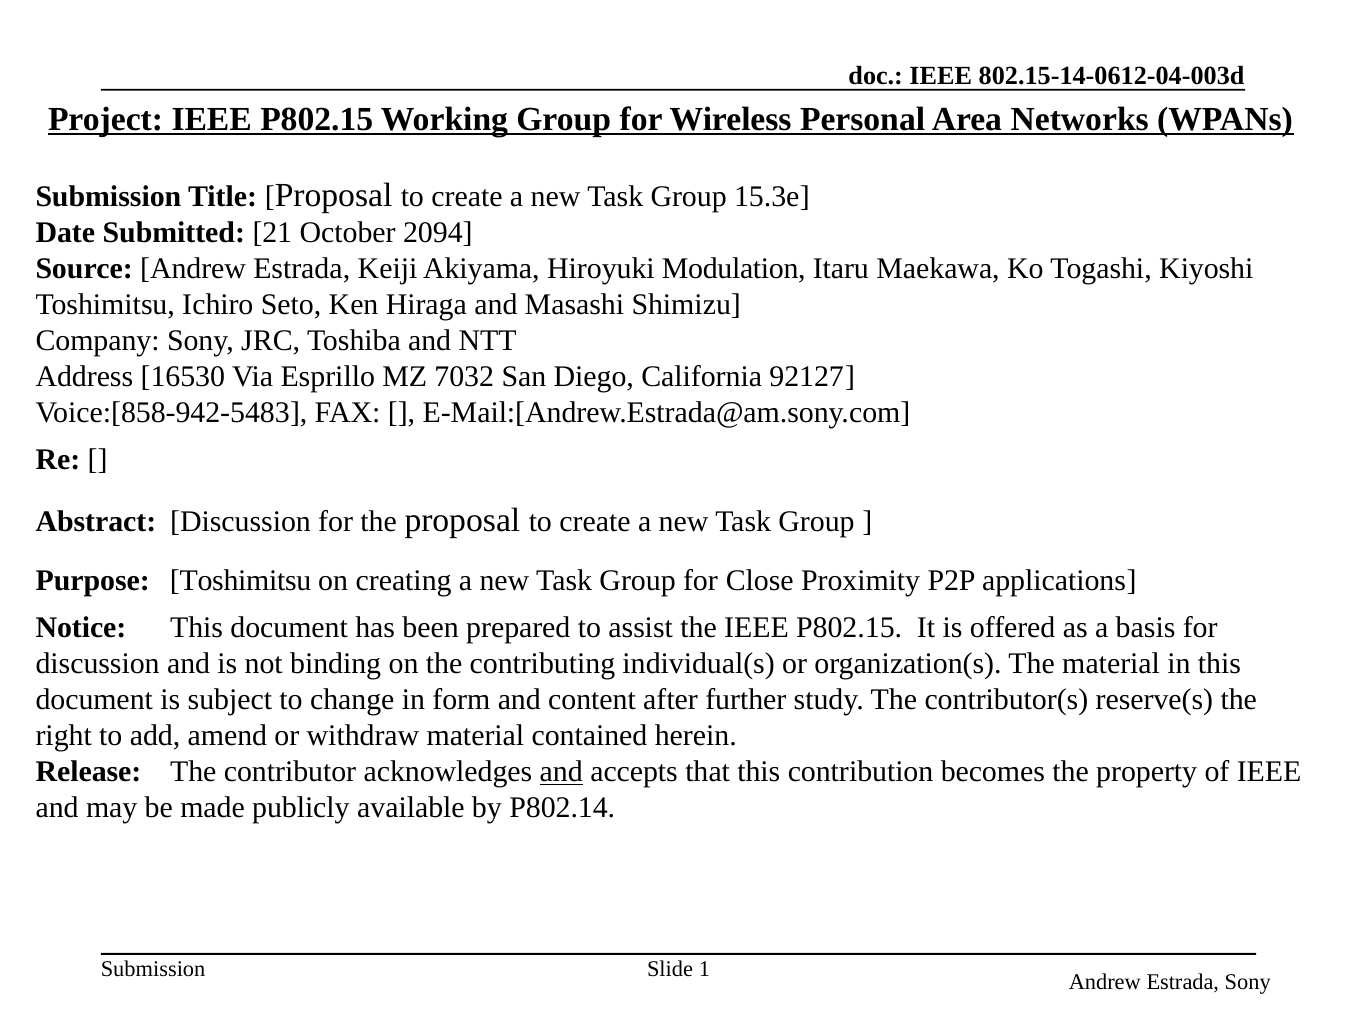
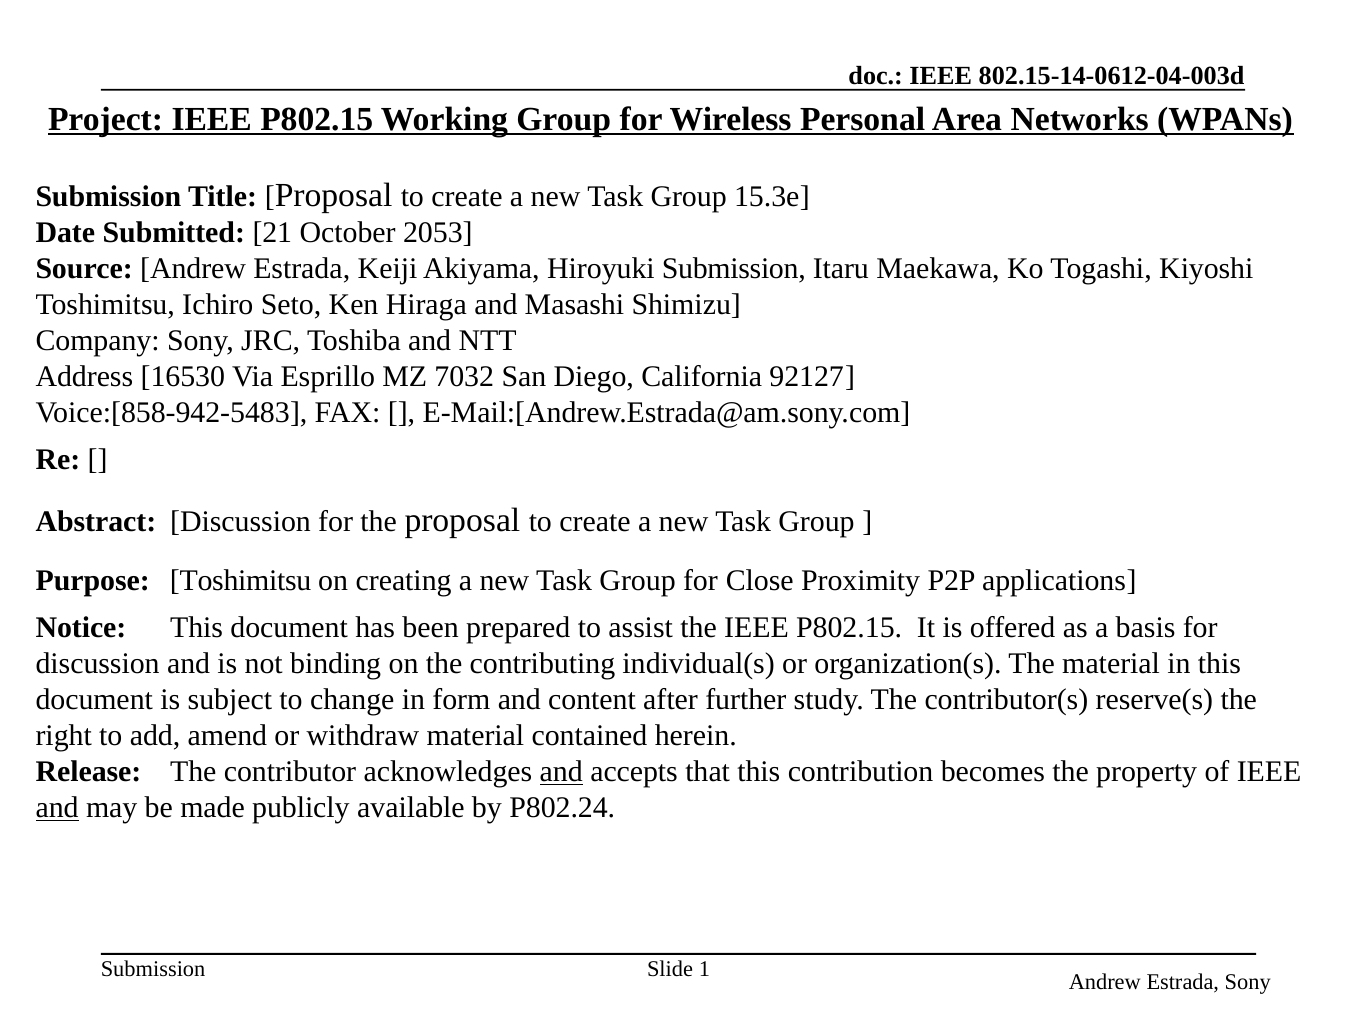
2094: 2094 -> 2053
Hiroyuki Modulation: Modulation -> Submission
and at (57, 807) underline: none -> present
P802.14: P802.14 -> P802.24
